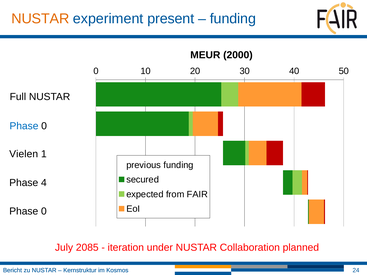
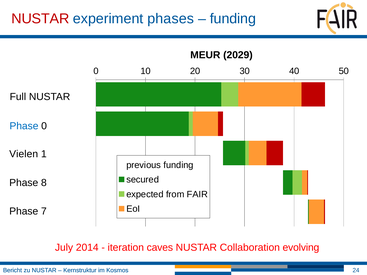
NUSTAR at (40, 19) colour: orange -> red
present: present -> phases
2000: 2000 -> 2029
4: 4 -> 8
0 at (44, 211): 0 -> 7
2085: 2085 -> 2014
under: under -> caves
planned: planned -> evolving
